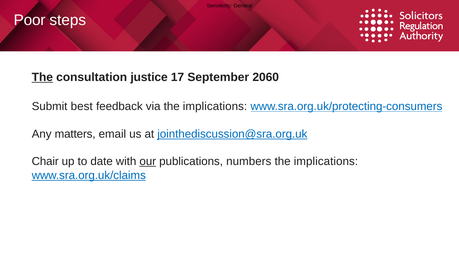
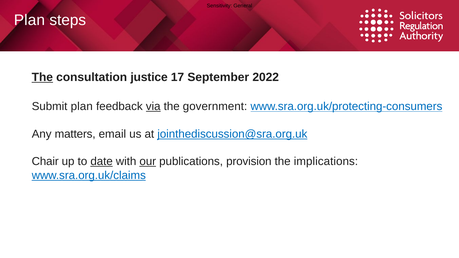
Poor at (30, 20): Poor -> Plan
2060: 2060 -> 2022
Submit best: best -> plan
via underline: none -> present
implications at (215, 107): implications -> government
date underline: none -> present
numbers: numbers -> provision
